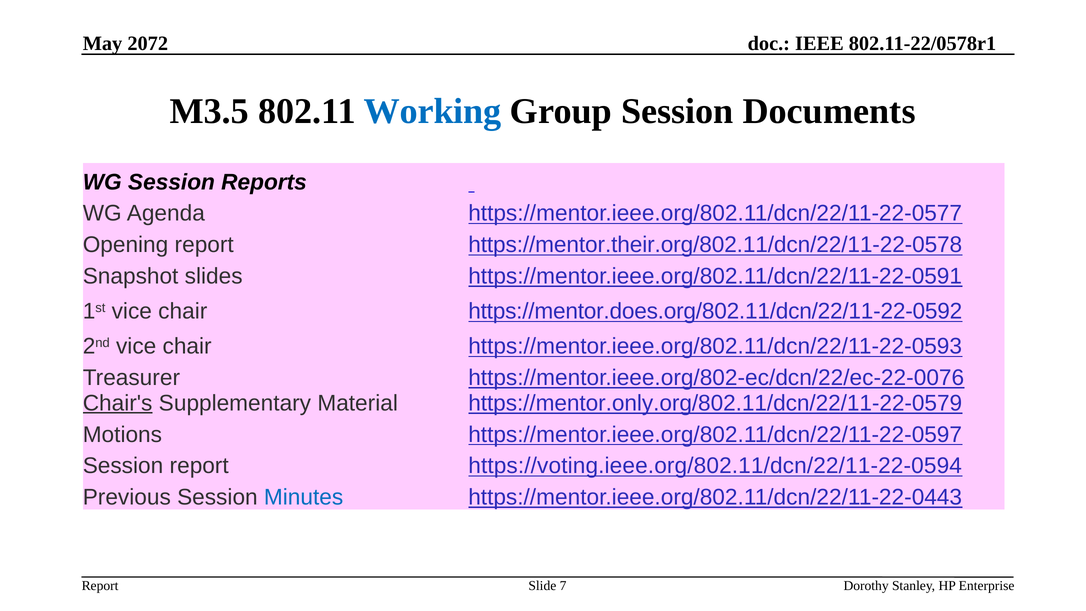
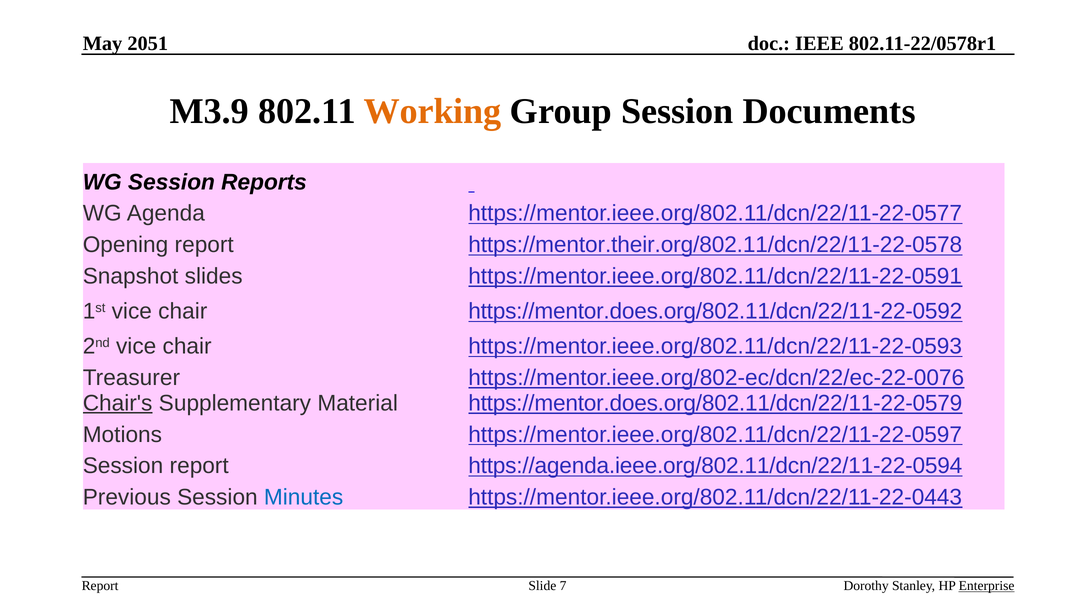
2072: 2072 -> 2051
M3.5: M3.5 -> M3.9
Working colour: blue -> orange
https://mentor.only.org/802.11/dcn/22/11-22-0579: https://mentor.only.org/802.11/dcn/22/11-22-0579 -> https://mentor.does.org/802.11/dcn/22/11-22-0579
https://voting.ieee.org/802.11/dcn/22/11-22-0594: https://voting.ieee.org/802.11/dcn/22/11-22-0594 -> https://agenda.ieee.org/802.11/dcn/22/11-22-0594
Enterprise underline: none -> present
